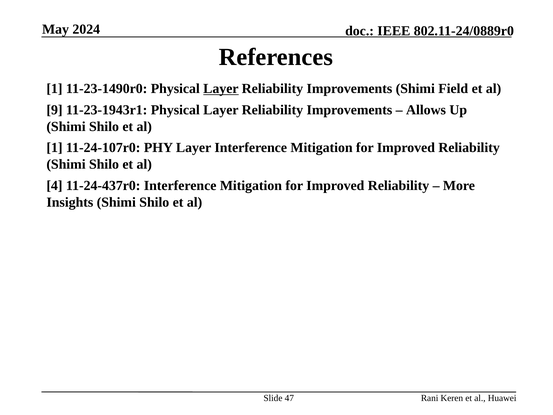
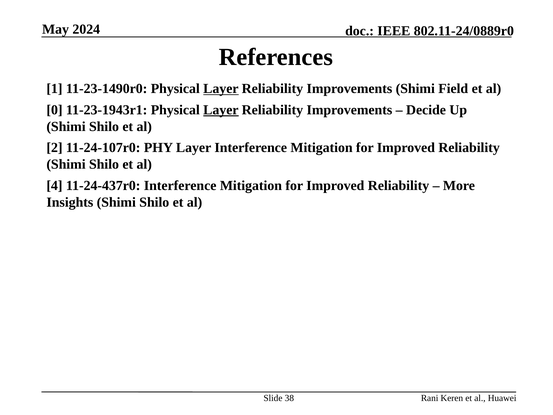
9: 9 -> 0
Layer at (221, 110) underline: none -> present
Allows: Allows -> Decide
1 at (55, 148): 1 -> 2
47: 47 -> 38
